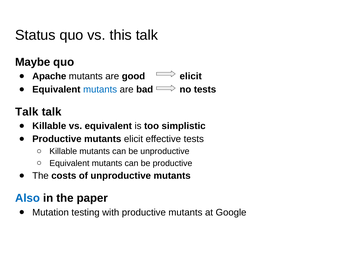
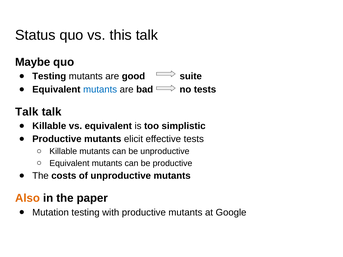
Apache at (49, 76): Apache -> Testing
good elicit: elicit -> suite
Also colour: blue -> orange
